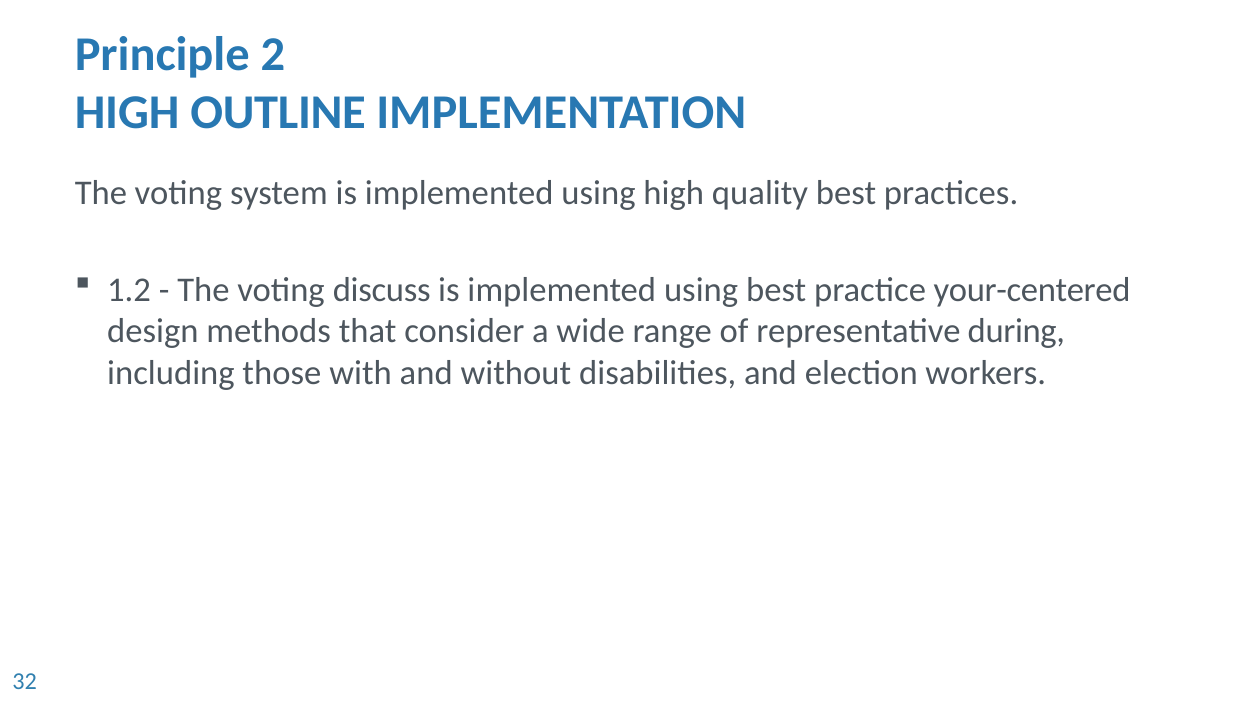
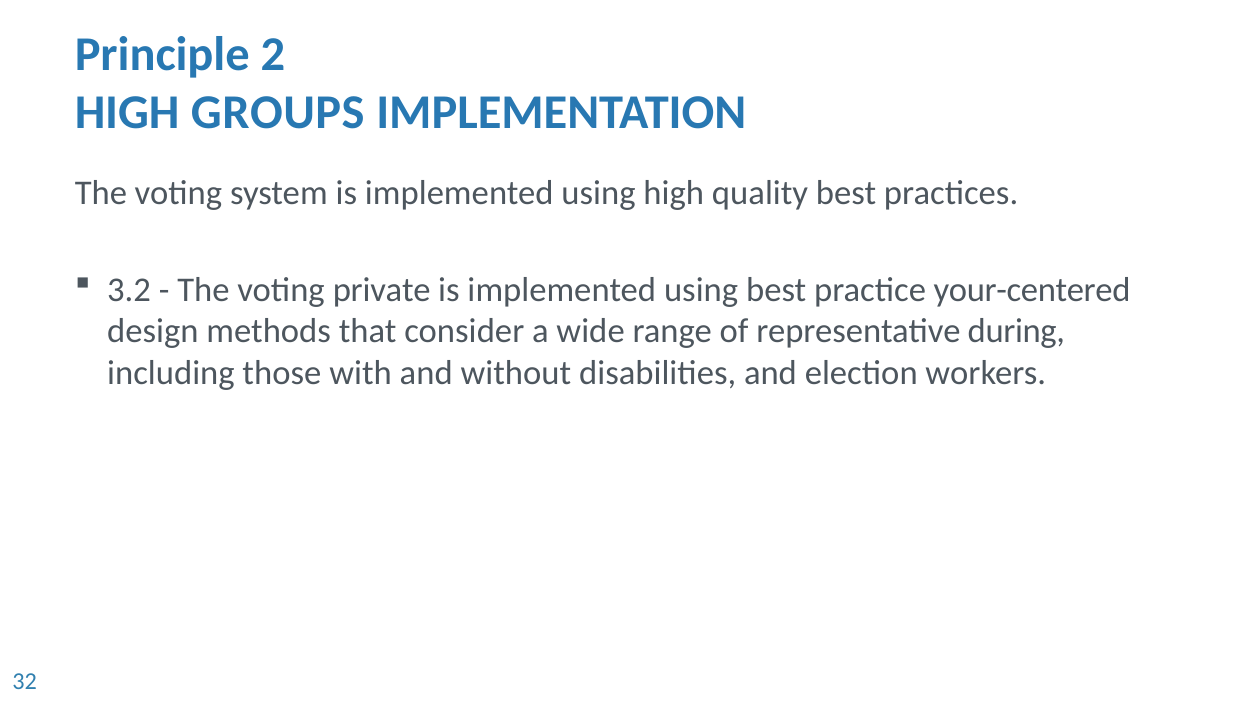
OUTLINE: OUTLINE -> GROUPS
1.2: 1.2 -> 3.2
discuss: discuss -> private
